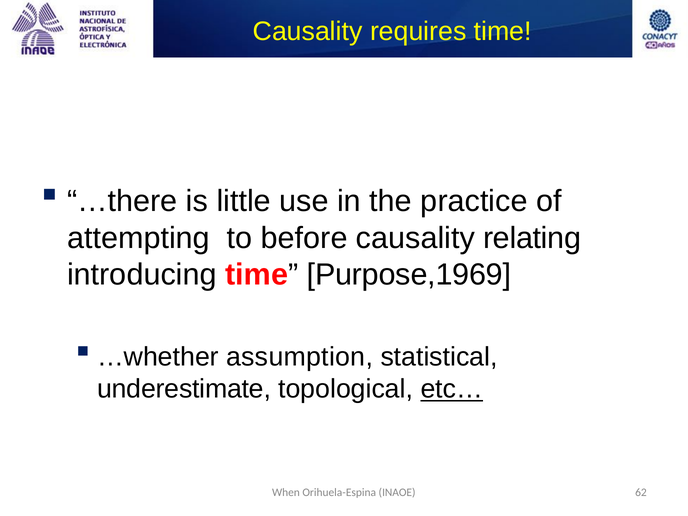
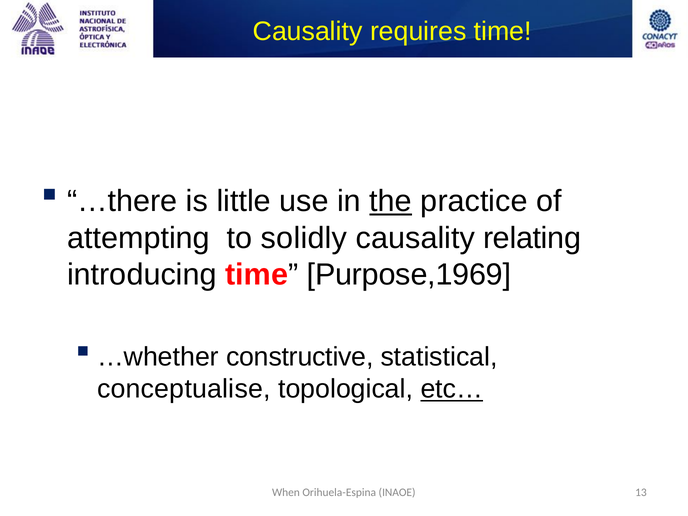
the underline: none -> present
before: before -> solidly
assumption: assumption -> constructive
underestimate: underestimate -> conceptualise
62: 62 -> 13
